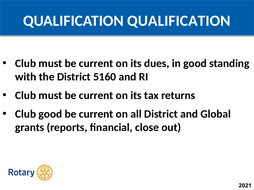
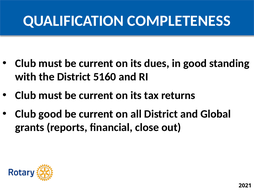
QUALIFICATION QUALIFICATION: QUALIFICATION -> COMPLETENESS
